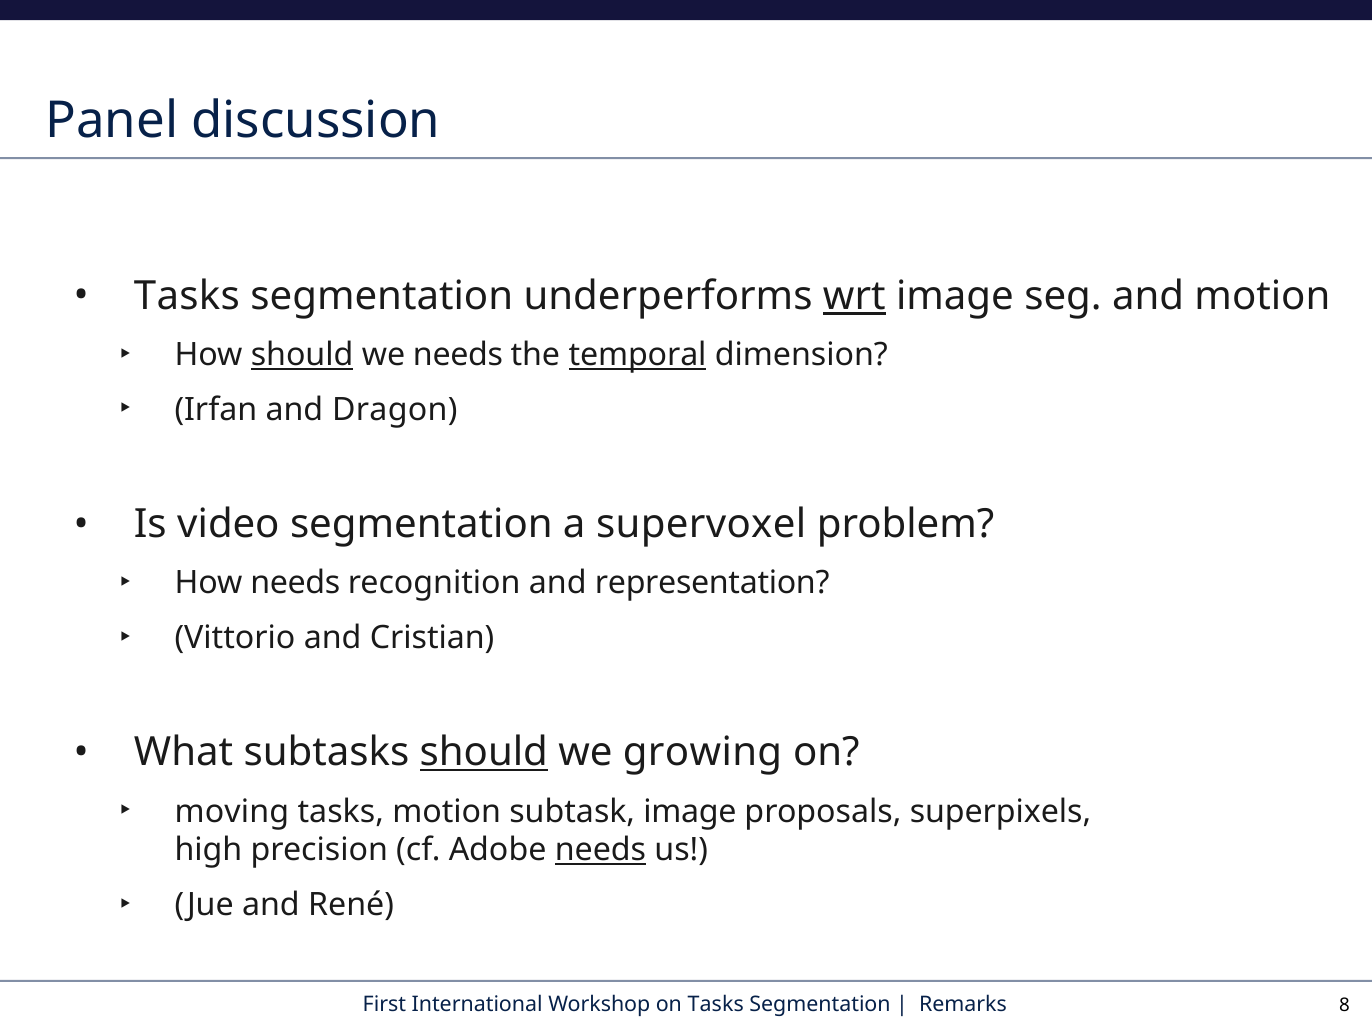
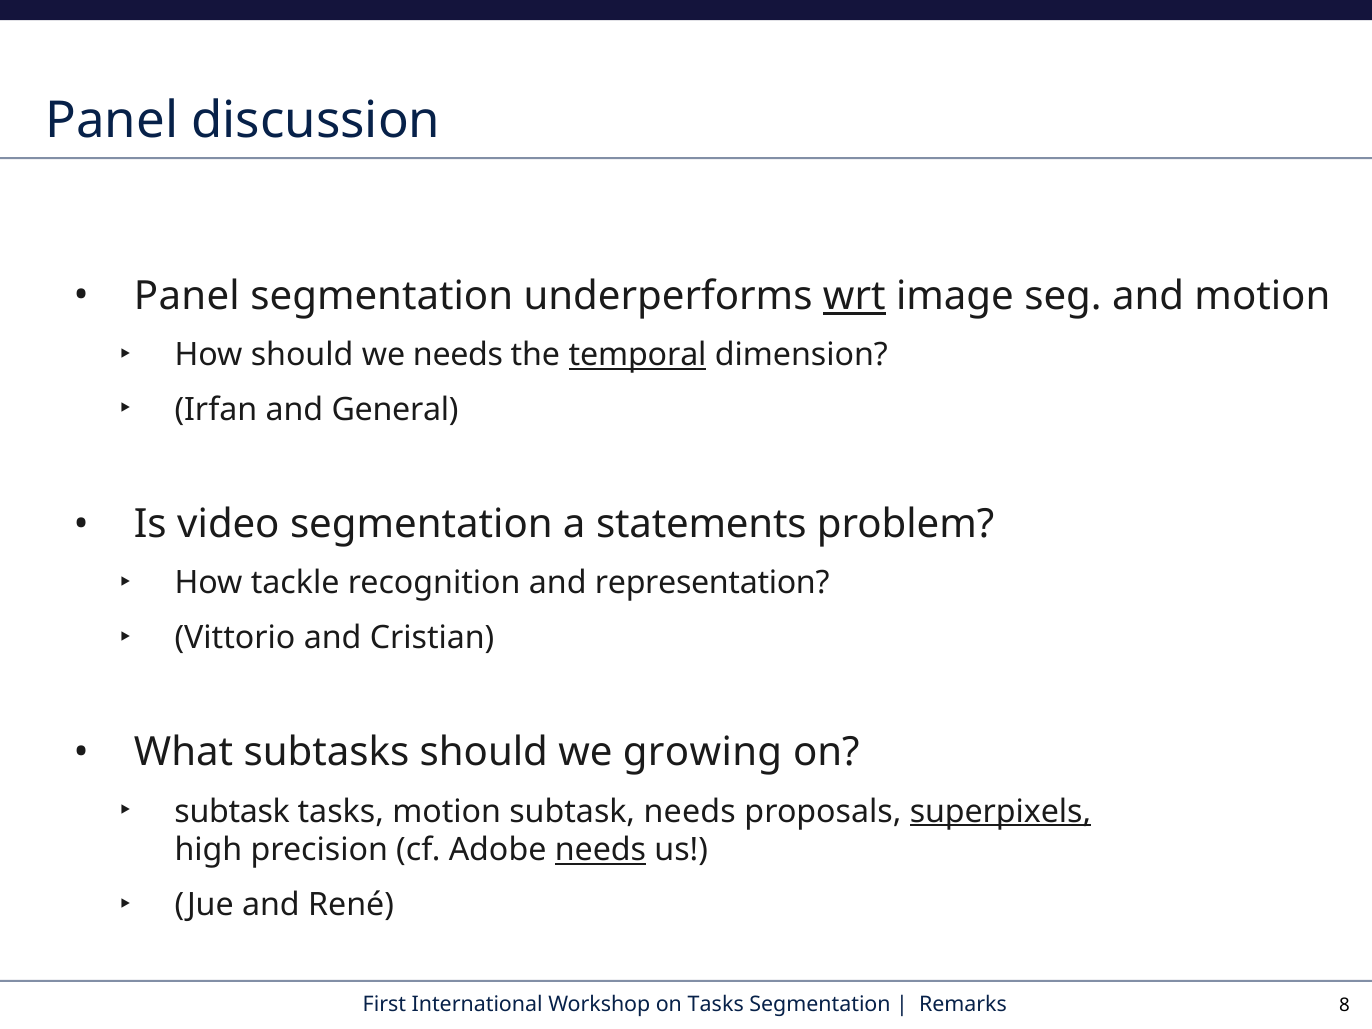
Tasks at (187, 296): Tasks -> Panel
should at (302, 355) underline: present -> none
Dragon: Dragon -> General
supervoxel: supervoxel -> statements
How needs: needs -> tackle
should at (484, 753) underline: present -> none
moving at (232, 812): moving -> subtask
subtask image: image -> needs
superpixels underline: none -> present
